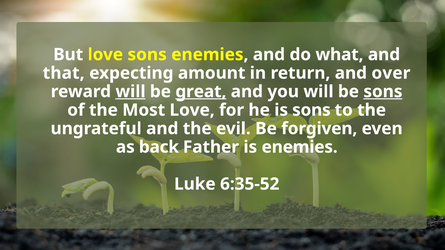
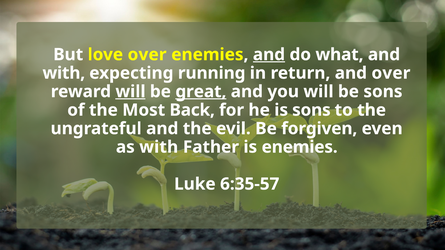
love sons: sons -> over
and at (269, 55) underline: none -> present
that at (64, 73): that -> with
amount: amount -> running
sons at (383, 92) underline: present -> none
Most Love: Love -> Back
as back: back -> with
6:35-52: 6:35-52 -> 6:35-57
